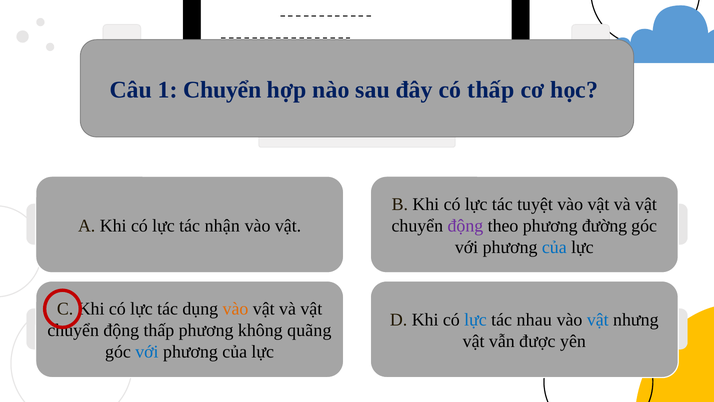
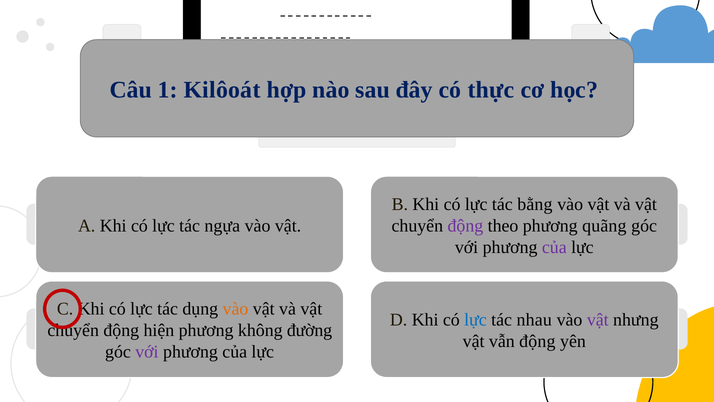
1 Chuyển: Chuyển -> Kilôoát
có thấp: thấp -> thực
tuyệt: tuyệt -> bằng
nhận: nhận -> ngựa
đường: đường -> quãng
của at (554, 247) colour: blue -> purple
vật at (598, 319) colour: blue -> purple
động thấp: thấp -> hiện
quãng: quãng -> đường
vẫn được: được -> động
với at (147, 352) colour: blue -> purple
